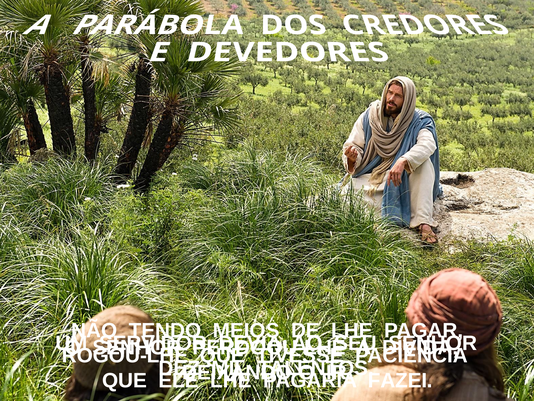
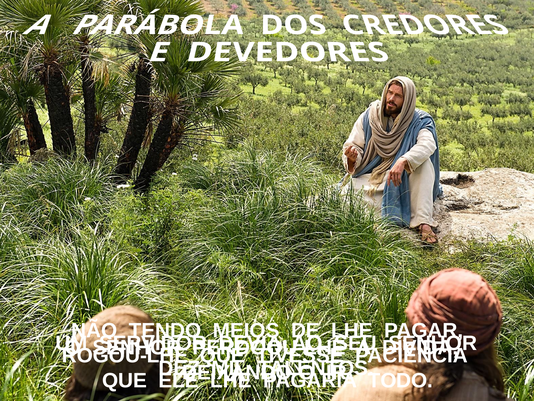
FAZEI: FAZEI -> TODO
